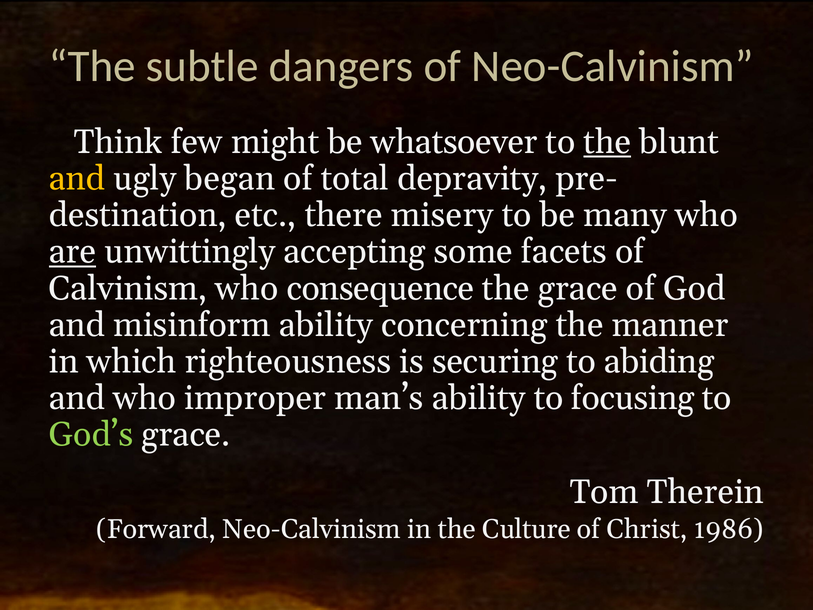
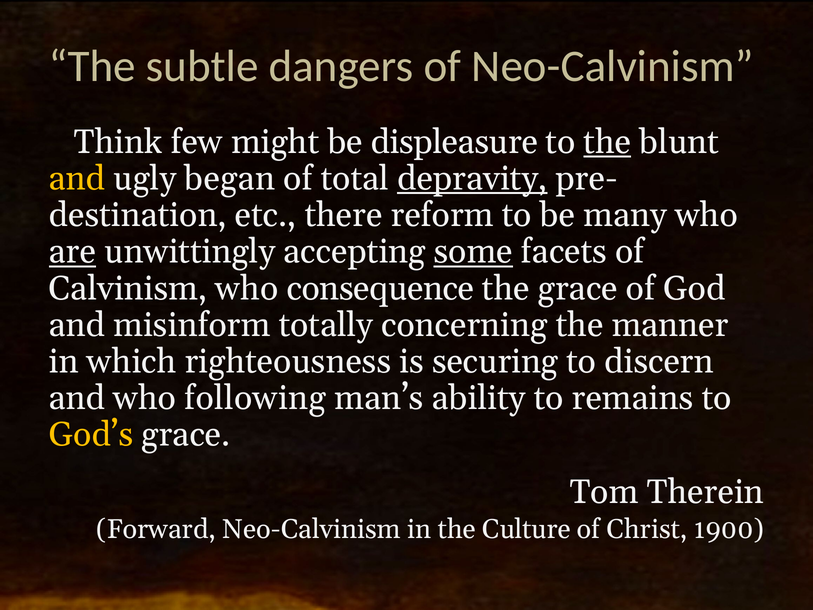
whatsoever: whatsoever -> displeasure
depravity underline: none -> present
misery: misery -> reform
some underline: none -> present
misinform ability: ability -> totally
abiding: abiding -> discern
improper: improper -> following
focusing: focusing -> remains
God’s colour: light green -> yellow
1986: 1986 -> 1900
